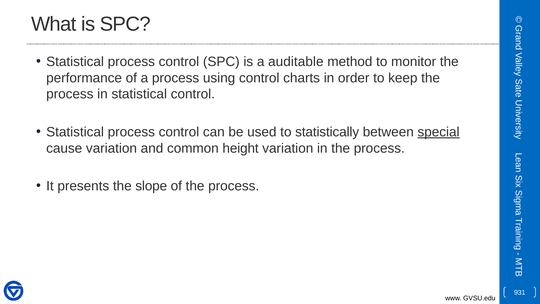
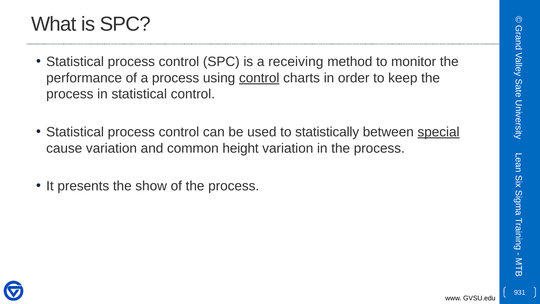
auditable: auditable -> receiving
control at (259, 78) underline: none -> present
slope: slope -> show
